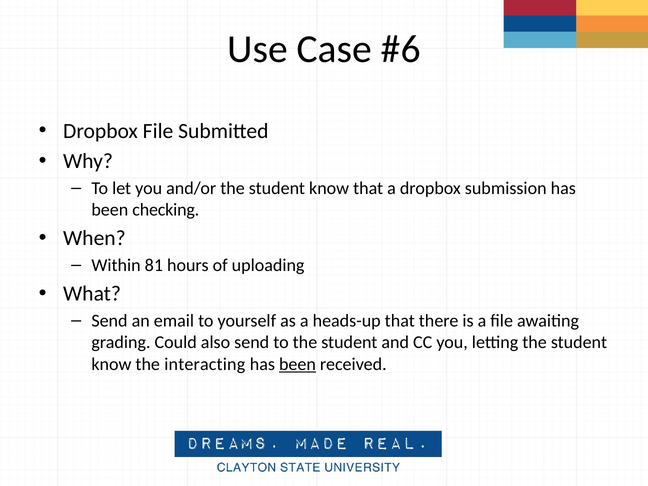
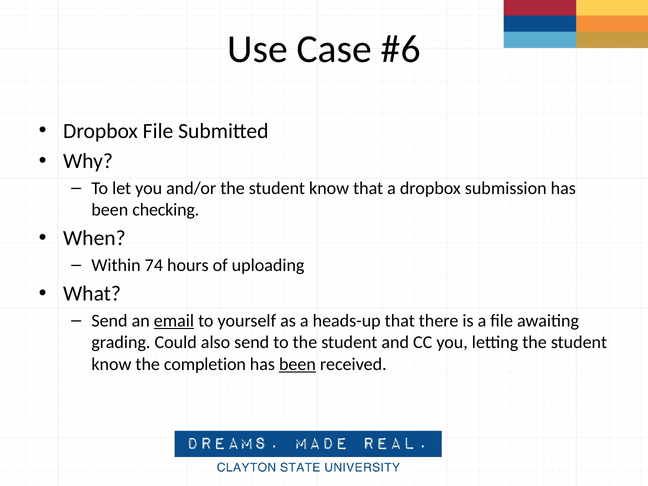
81: 81 -> 74
email underline: none -> present
interacting: interacting -> completion
